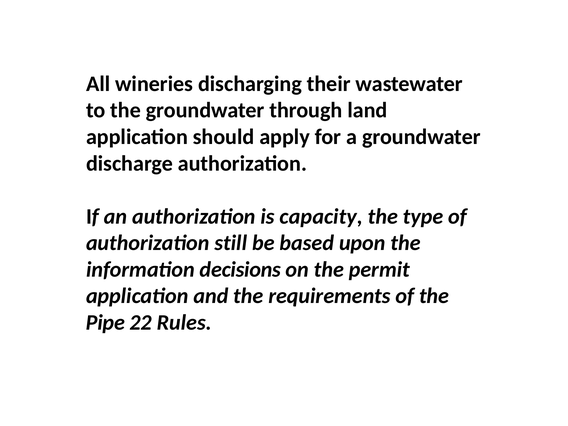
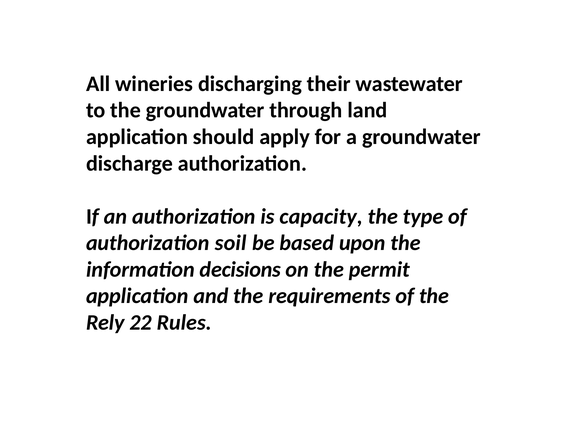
still: still -> soil
Pipe: Pipe -> Rely
